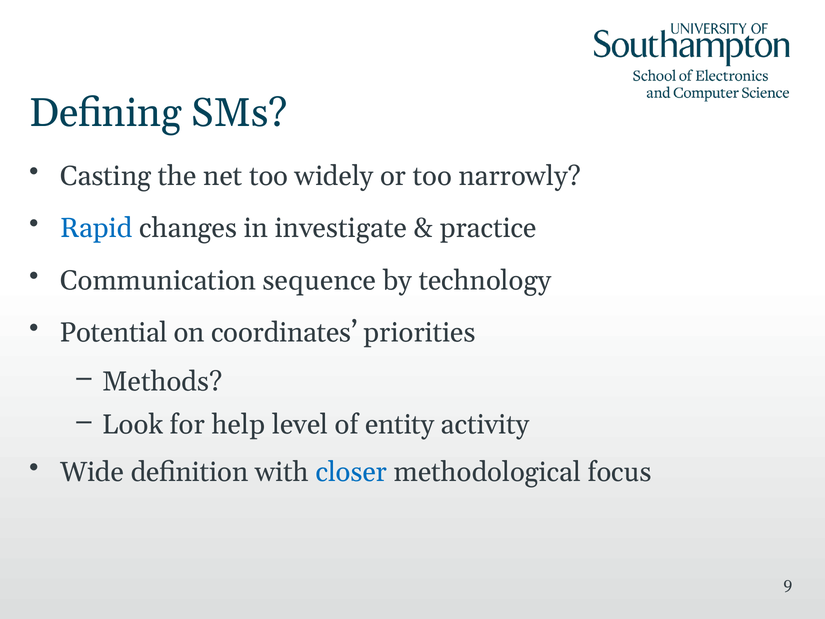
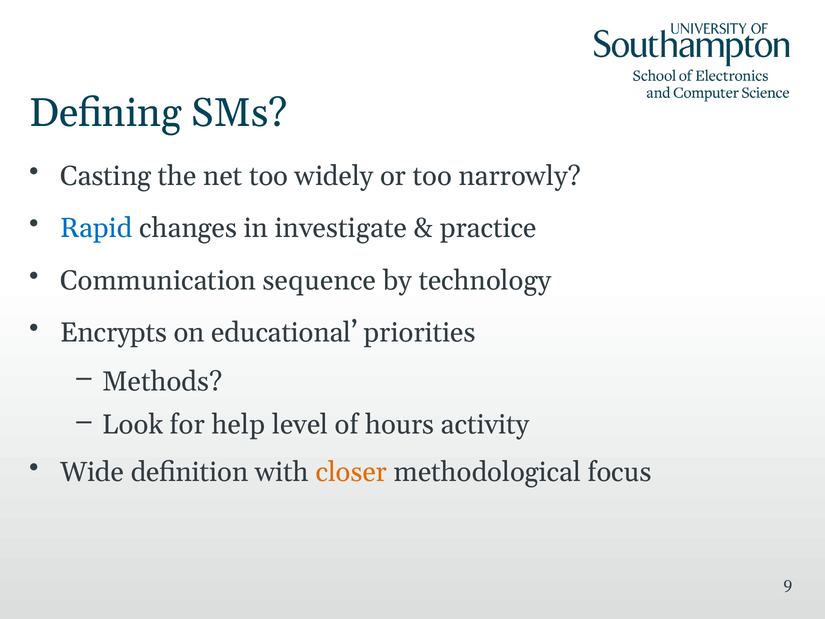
Potential: Potential -> Encrypts
coordinates: coordinates -> educational
entity: entity -> hours
closer colour: blue -> orange
